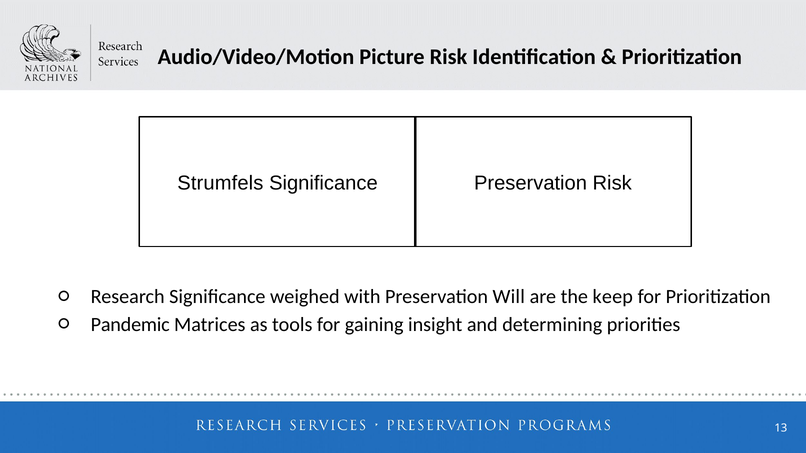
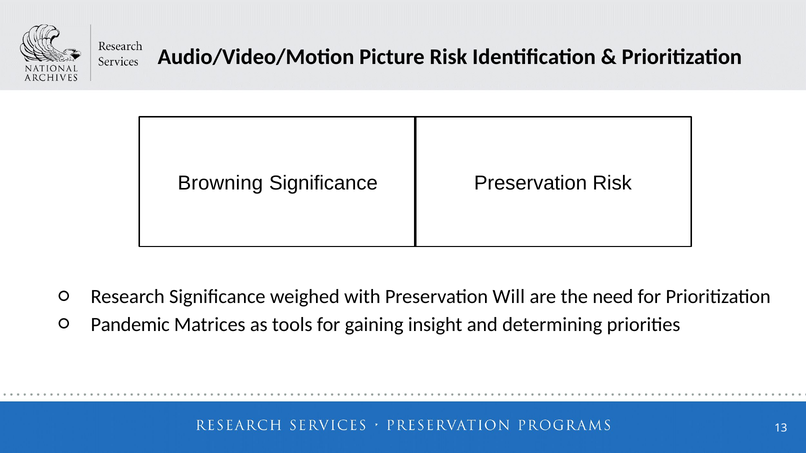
Strumfels: Strumfels -> Browning
keep: keep -> need
